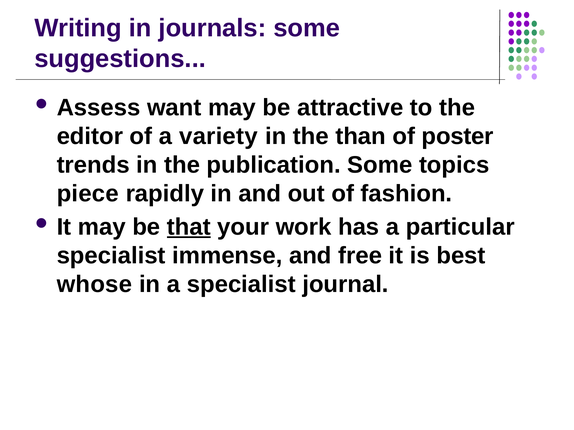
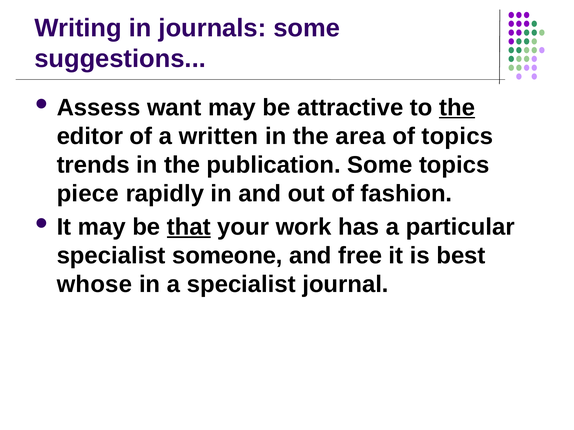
the at (457, 108) underline: none -> present
variety: variety -> written
than: than -> area
of poster: poster -> topics
immense: immense -> someone
